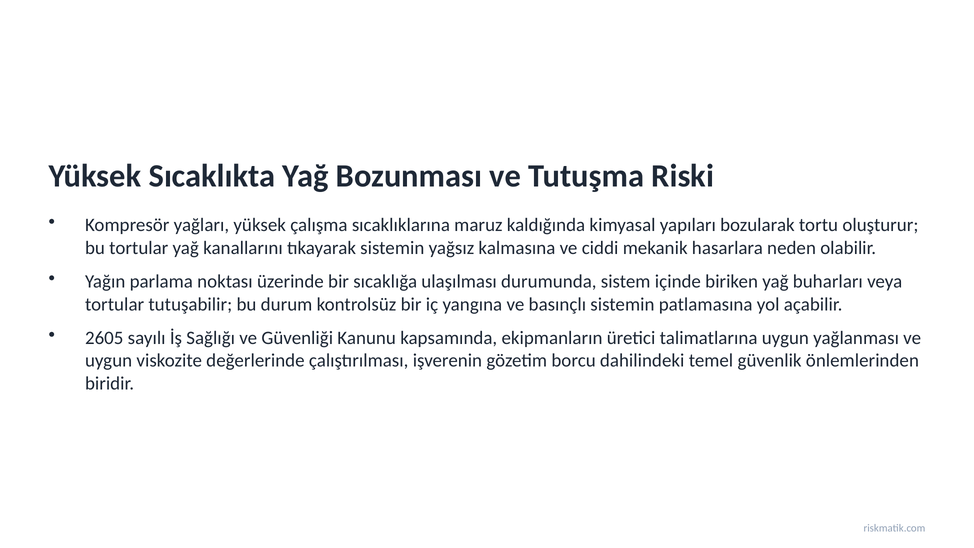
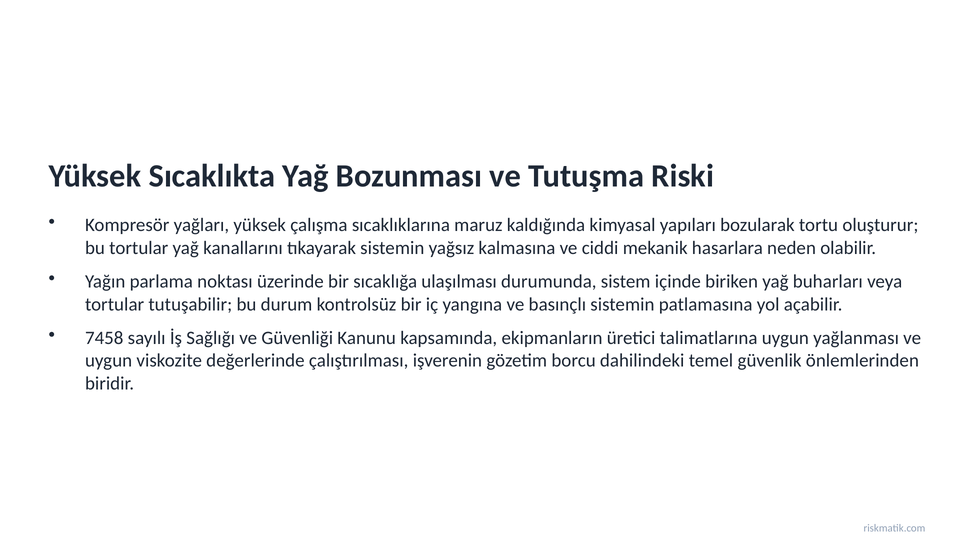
2605: 2605 -> 7458
